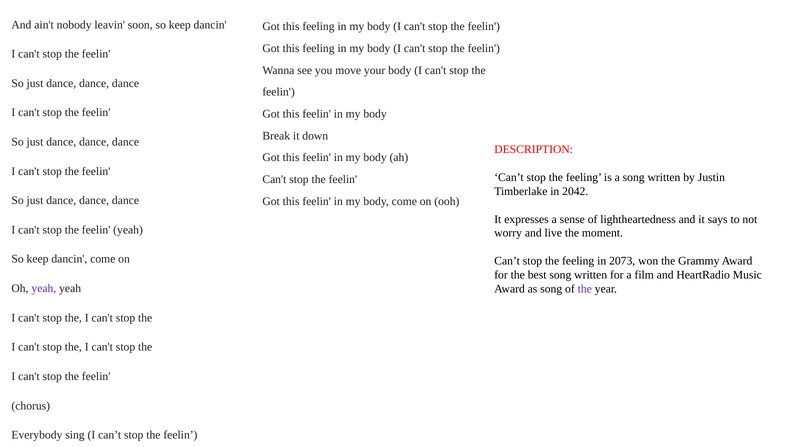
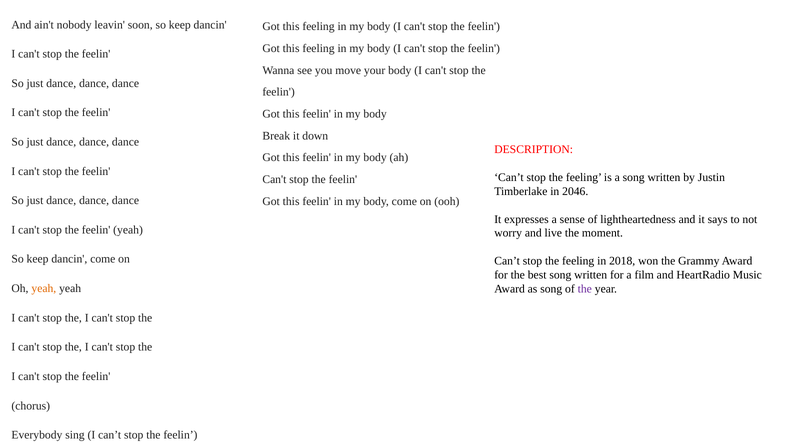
2042: 2042 -> 2046
2073: 2073 -> 2018
yeah at (44, 289) colour: purple -> orange
